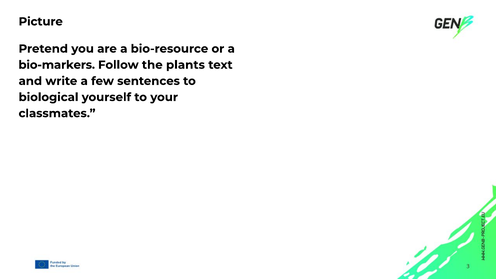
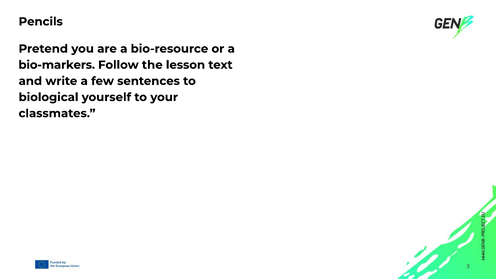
Picture: Picture -> Pencils
plants: plants -> lesson
